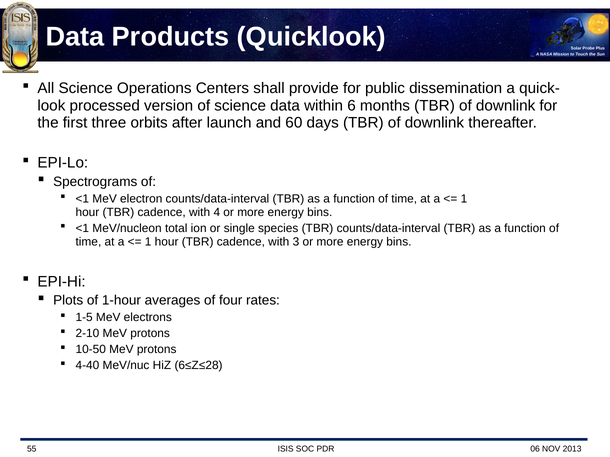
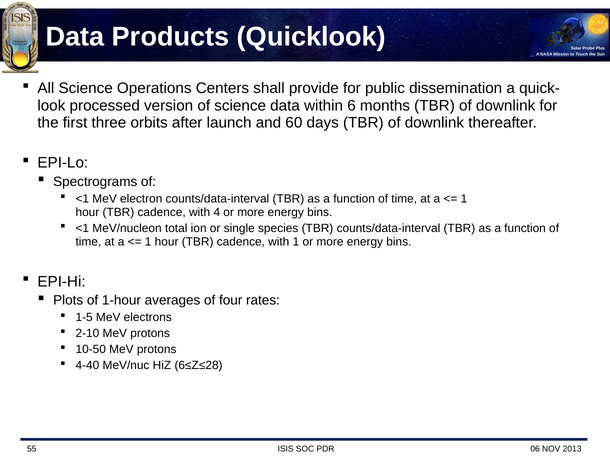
with 3: 3 -> 1
